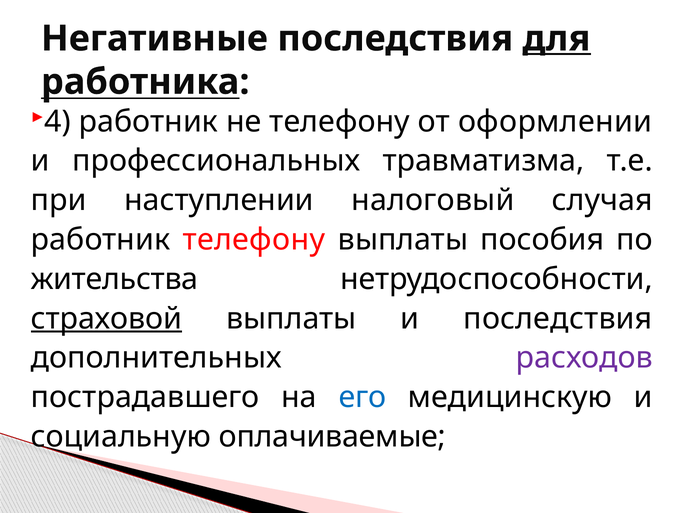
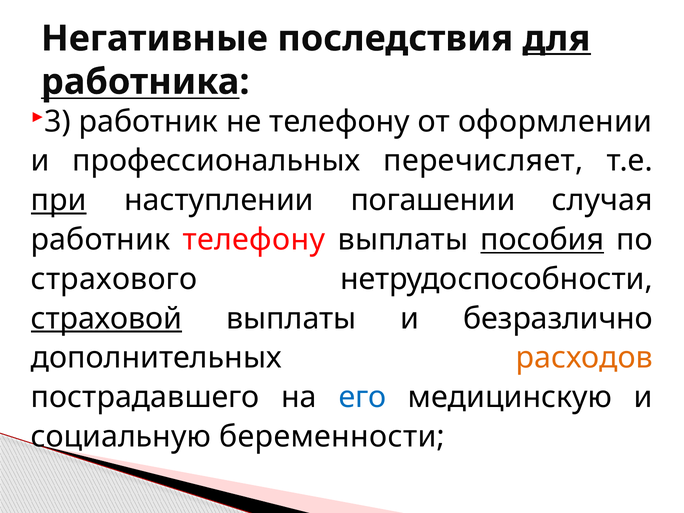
4: 4 -> 3
травматизма: травматизма -> перечисляет
при underline: none -> present
налоговый: налоговый -> погашении
пособия underline: none -> present
жительства: жительства -> страхового
и последствия: последствия -> безразлично
расходов colour: purple -> orange
оплачиваемые: оплачиваемые -> беременности
